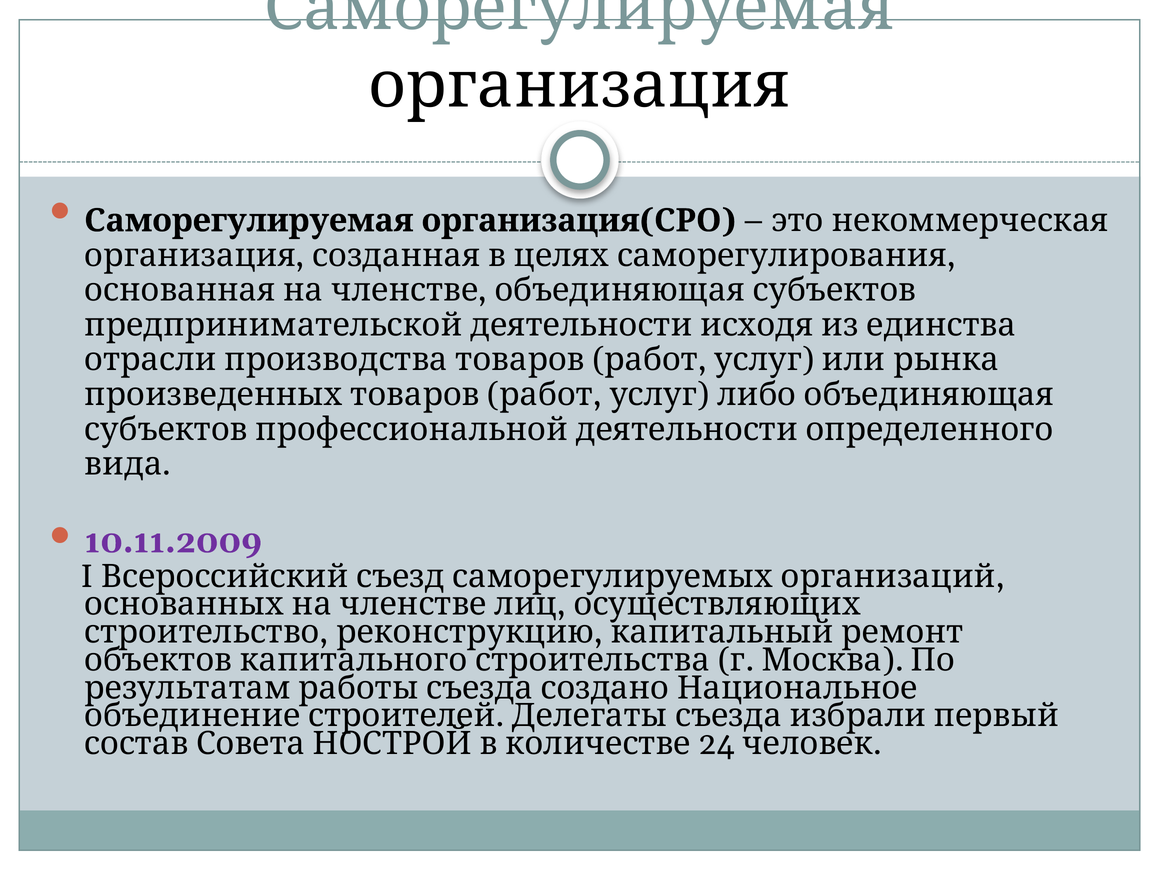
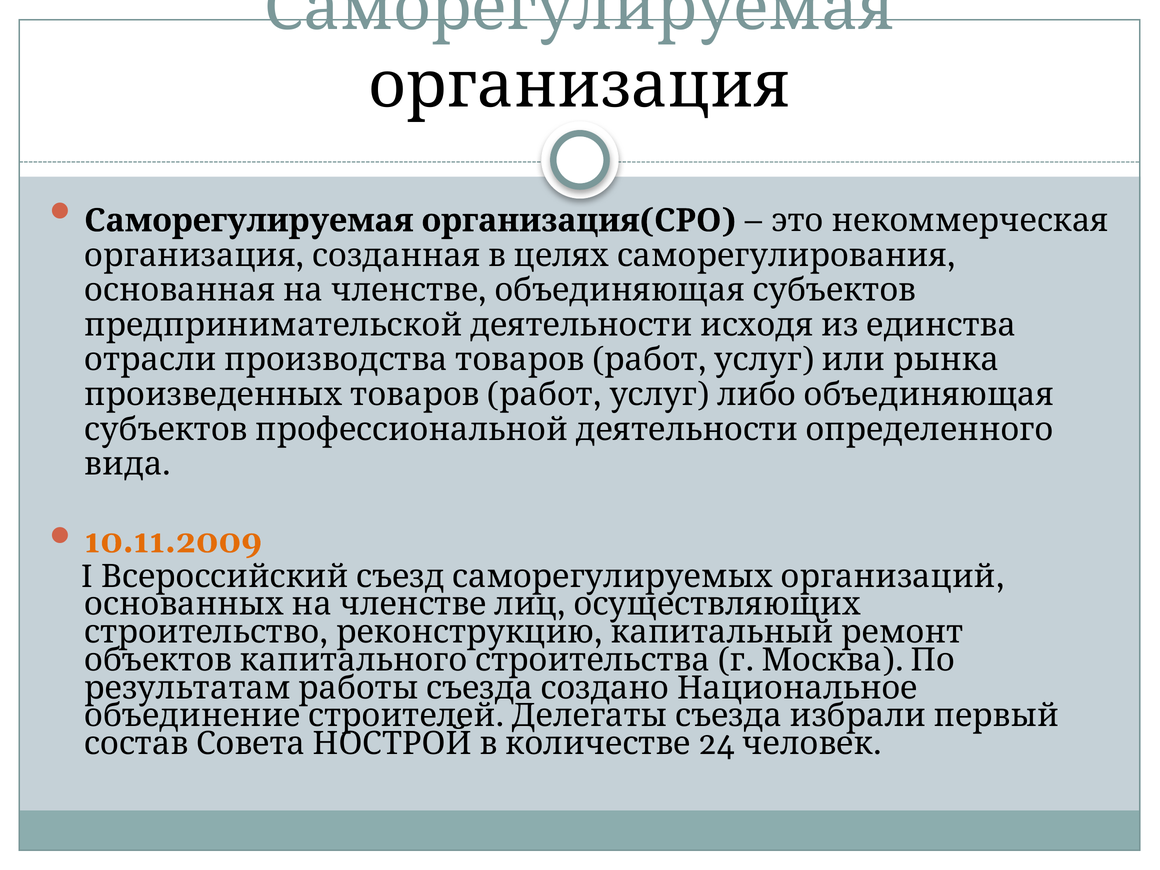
10.11.2009 colour: purple -> orange
